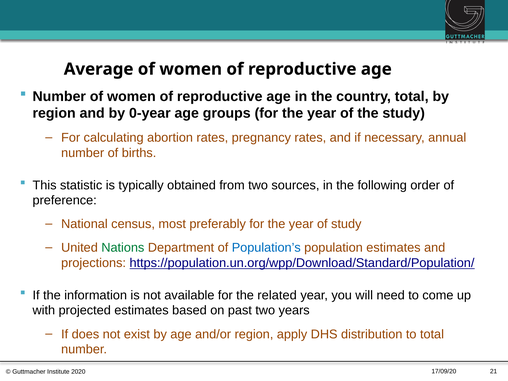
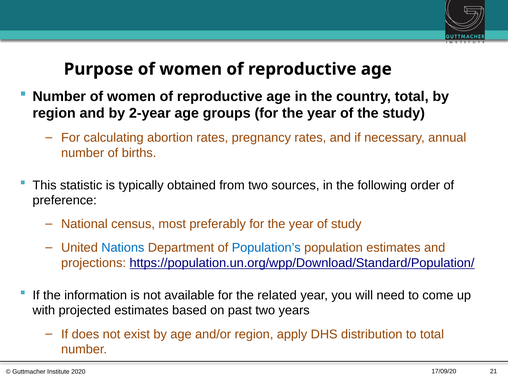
Average: Average -> Purpose
0-year: 0-year -> 2-year
Nations colour: green -> blue
